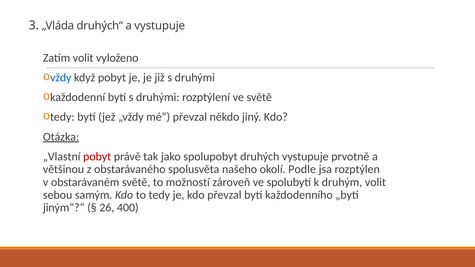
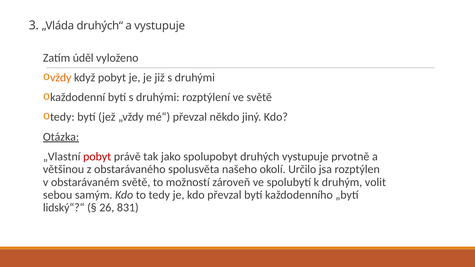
Zatím volit: volit -> úděl
vždy colour: blue -> orange
Podle: Podle -> Určilo
jiným“?“: jiným“?“ -> lidský“?“
400: 400 -> 831
